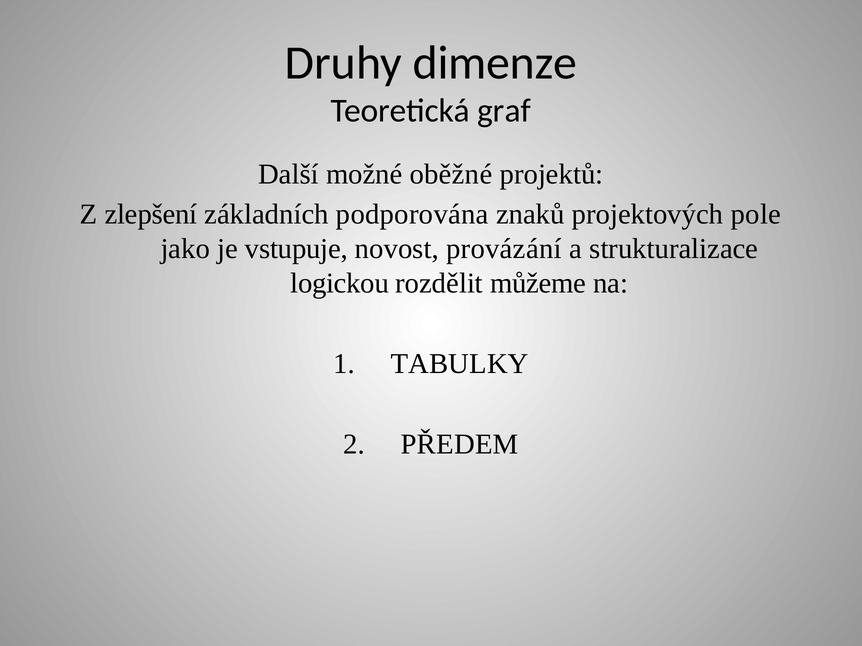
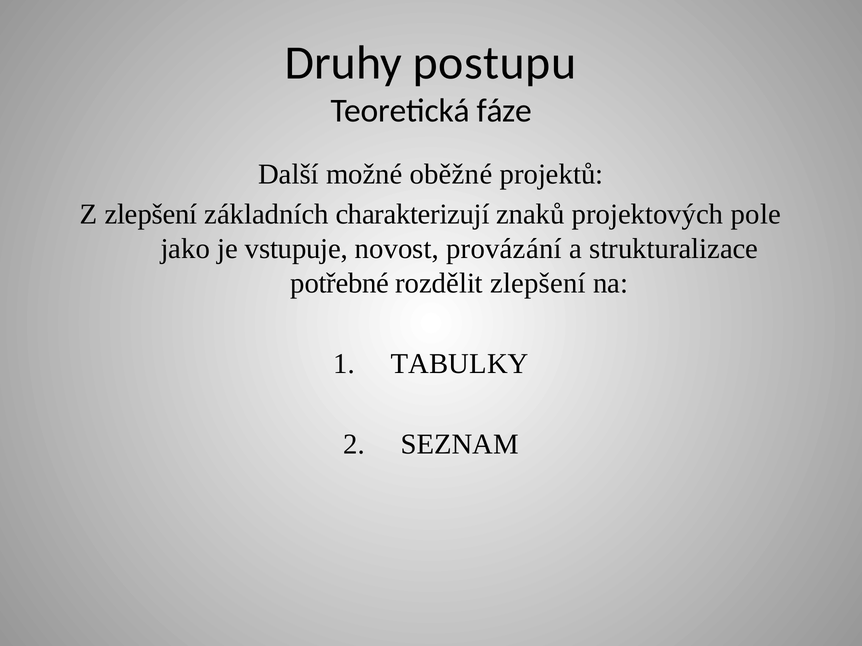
dimenze: dimenze -> postupu
graf: graf -> fáze
podporována: podporována -> charakterizují
logickou: logickou -> potřebné
rozdělit můžeme: můžeme -> zlepšení
PŘEDEM: PŘEDEM -> SEZNAM
